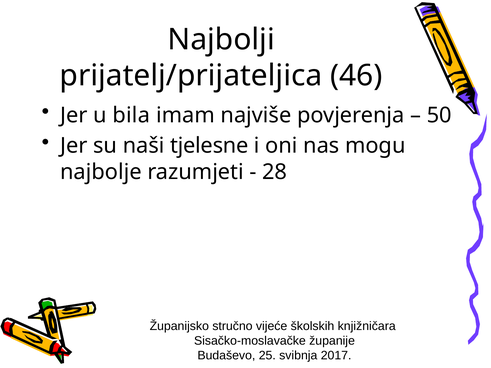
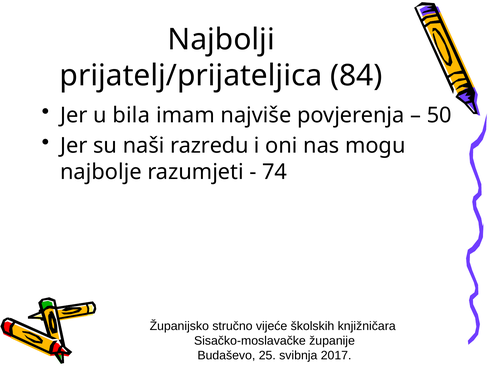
46: 46 -> 84
tjelesne: tjelesne -> razredu
28: 28 -> 74
